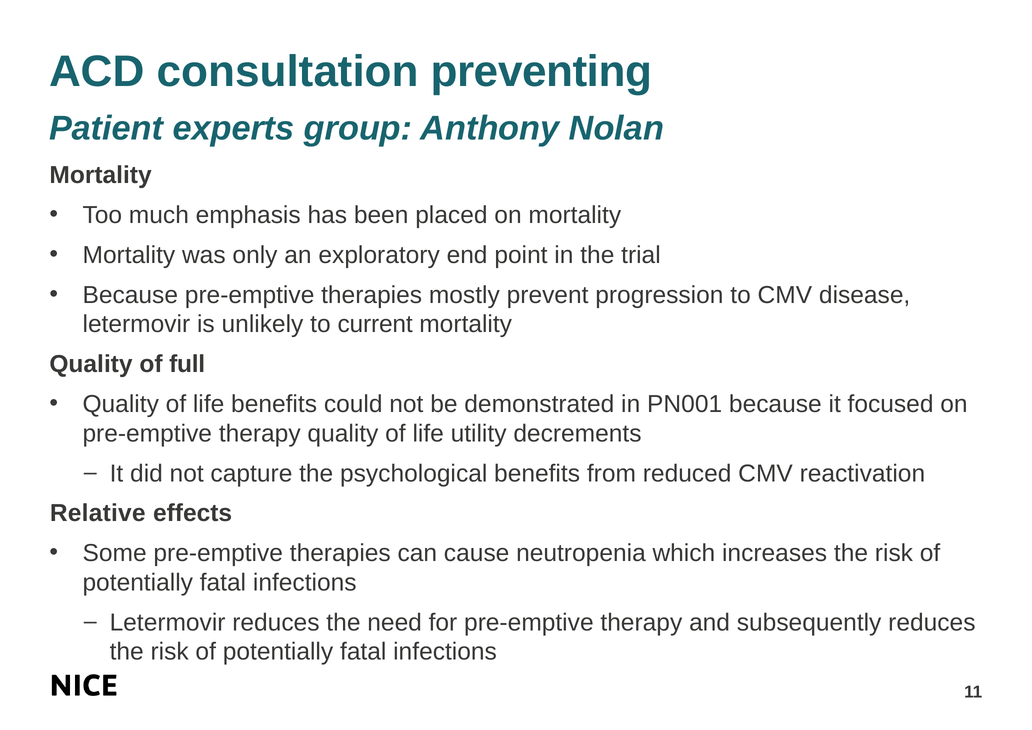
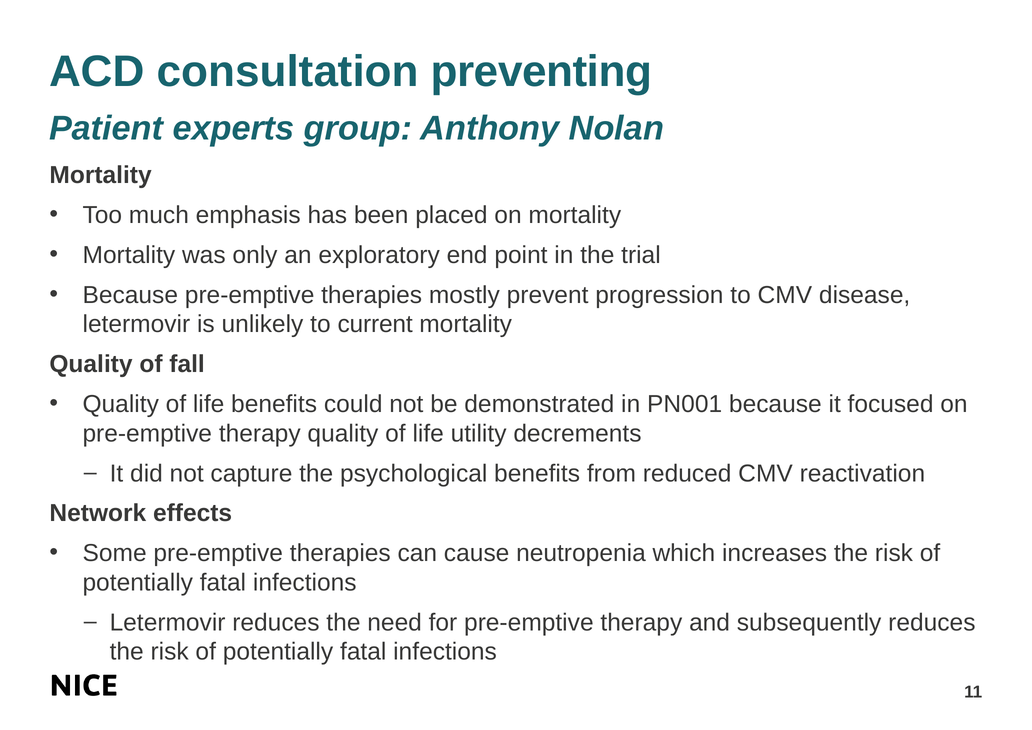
full: full -> fall
Relative: Relative -> Network
